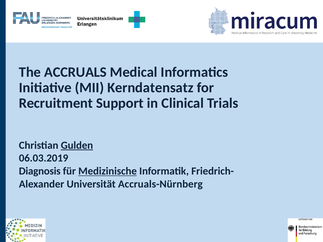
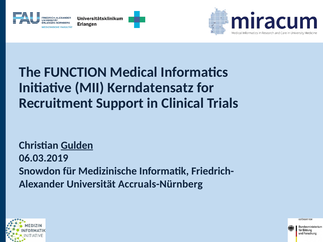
ACCRUALS: ACCRUALS -> FUNCTION
Diagnosis: Diagnosis -> Snowdon
Medizinische underline: present -> none
